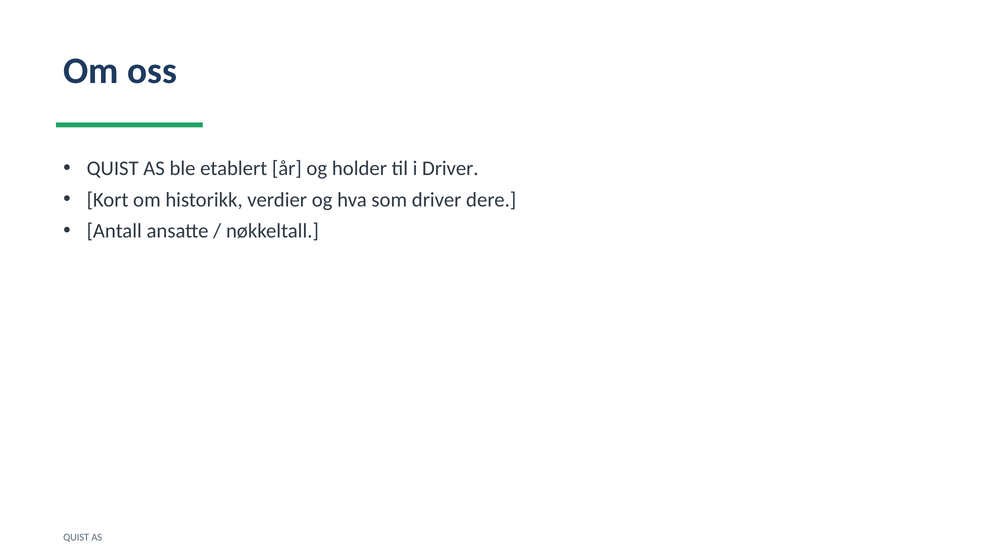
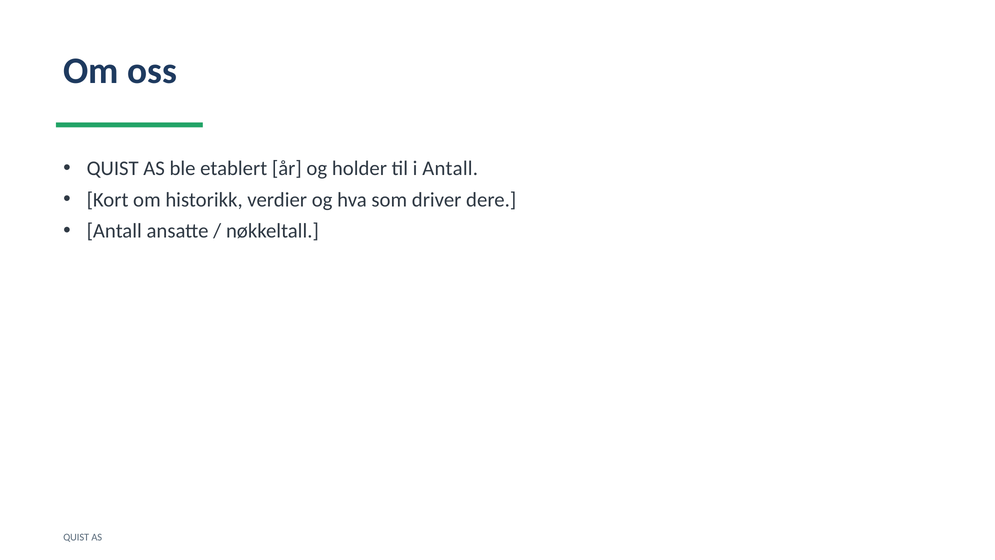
i Driver: Driver -> Antall
